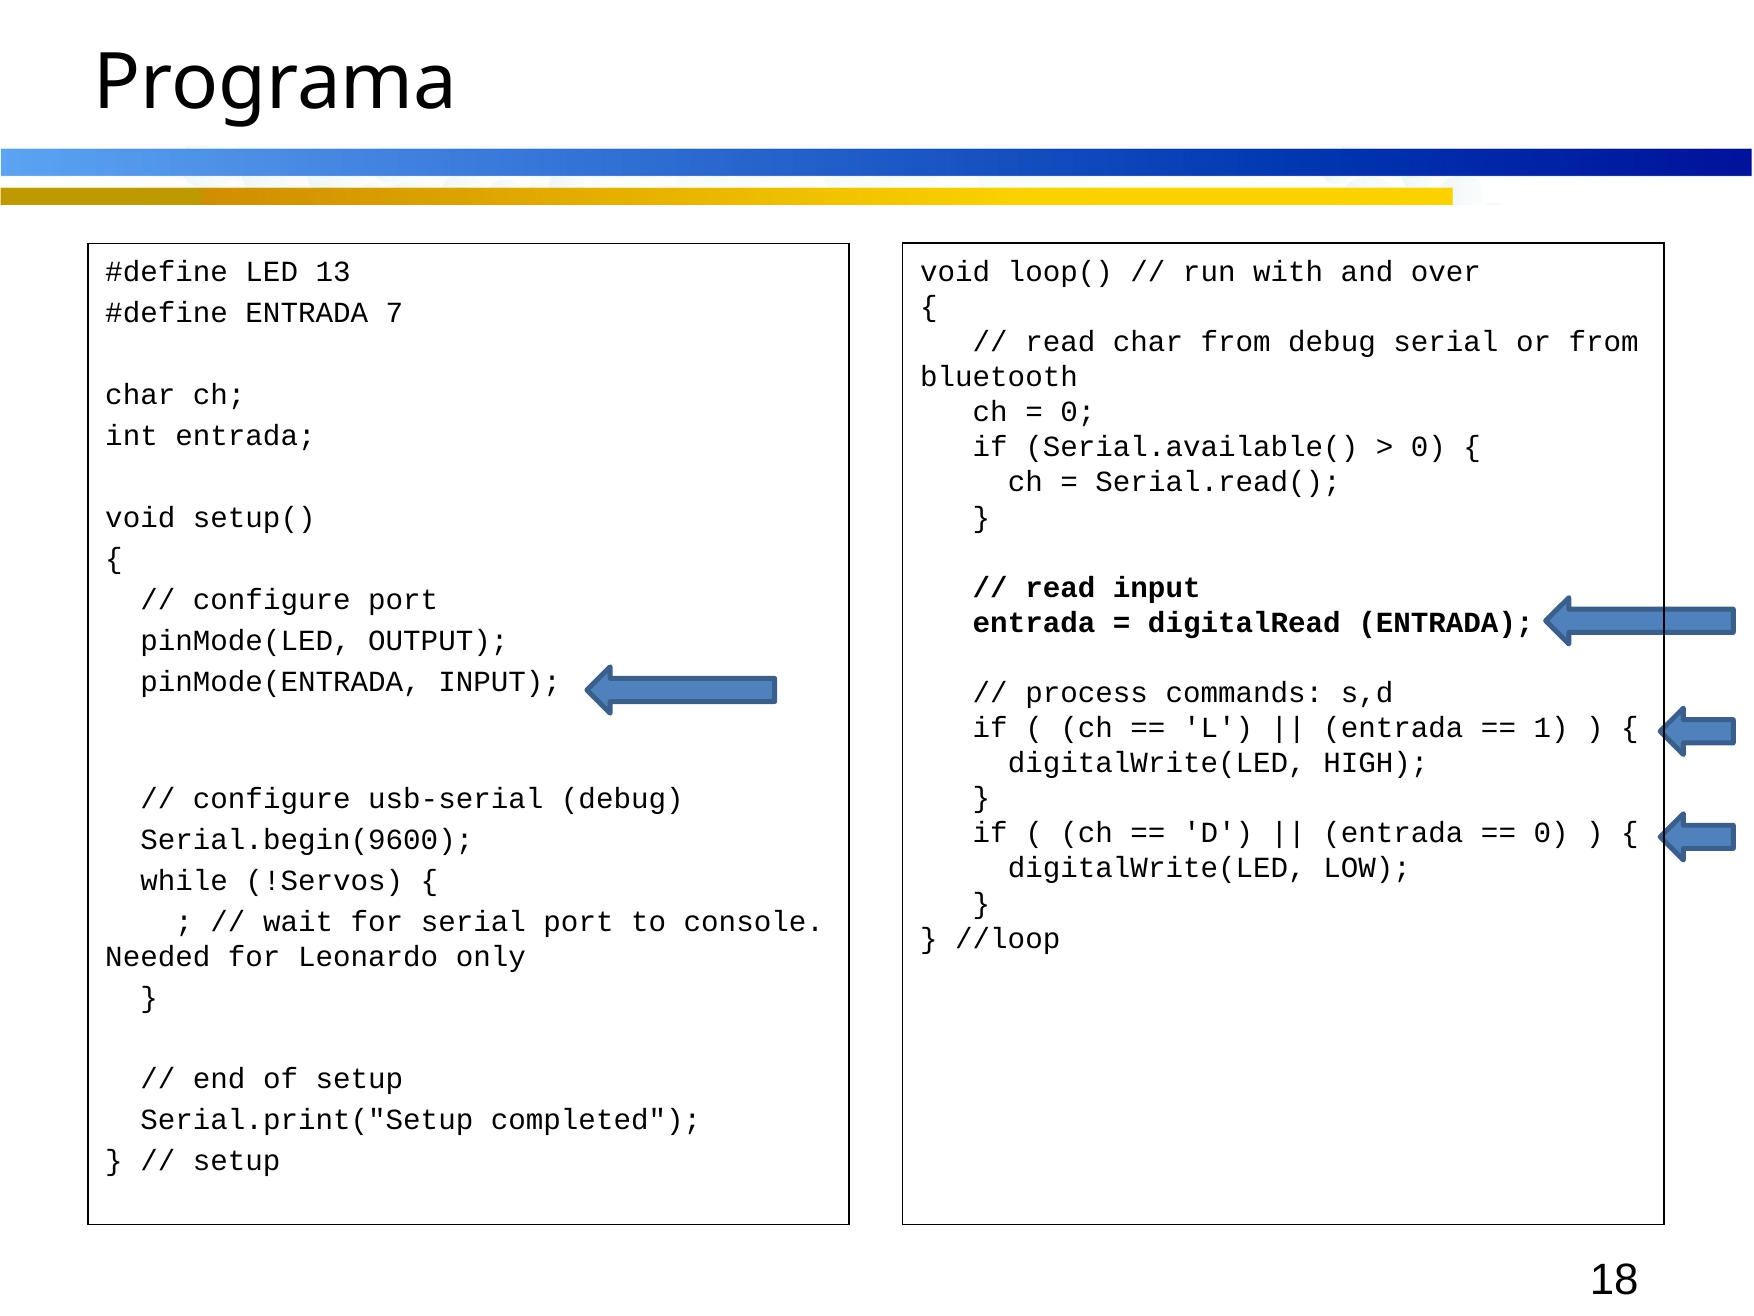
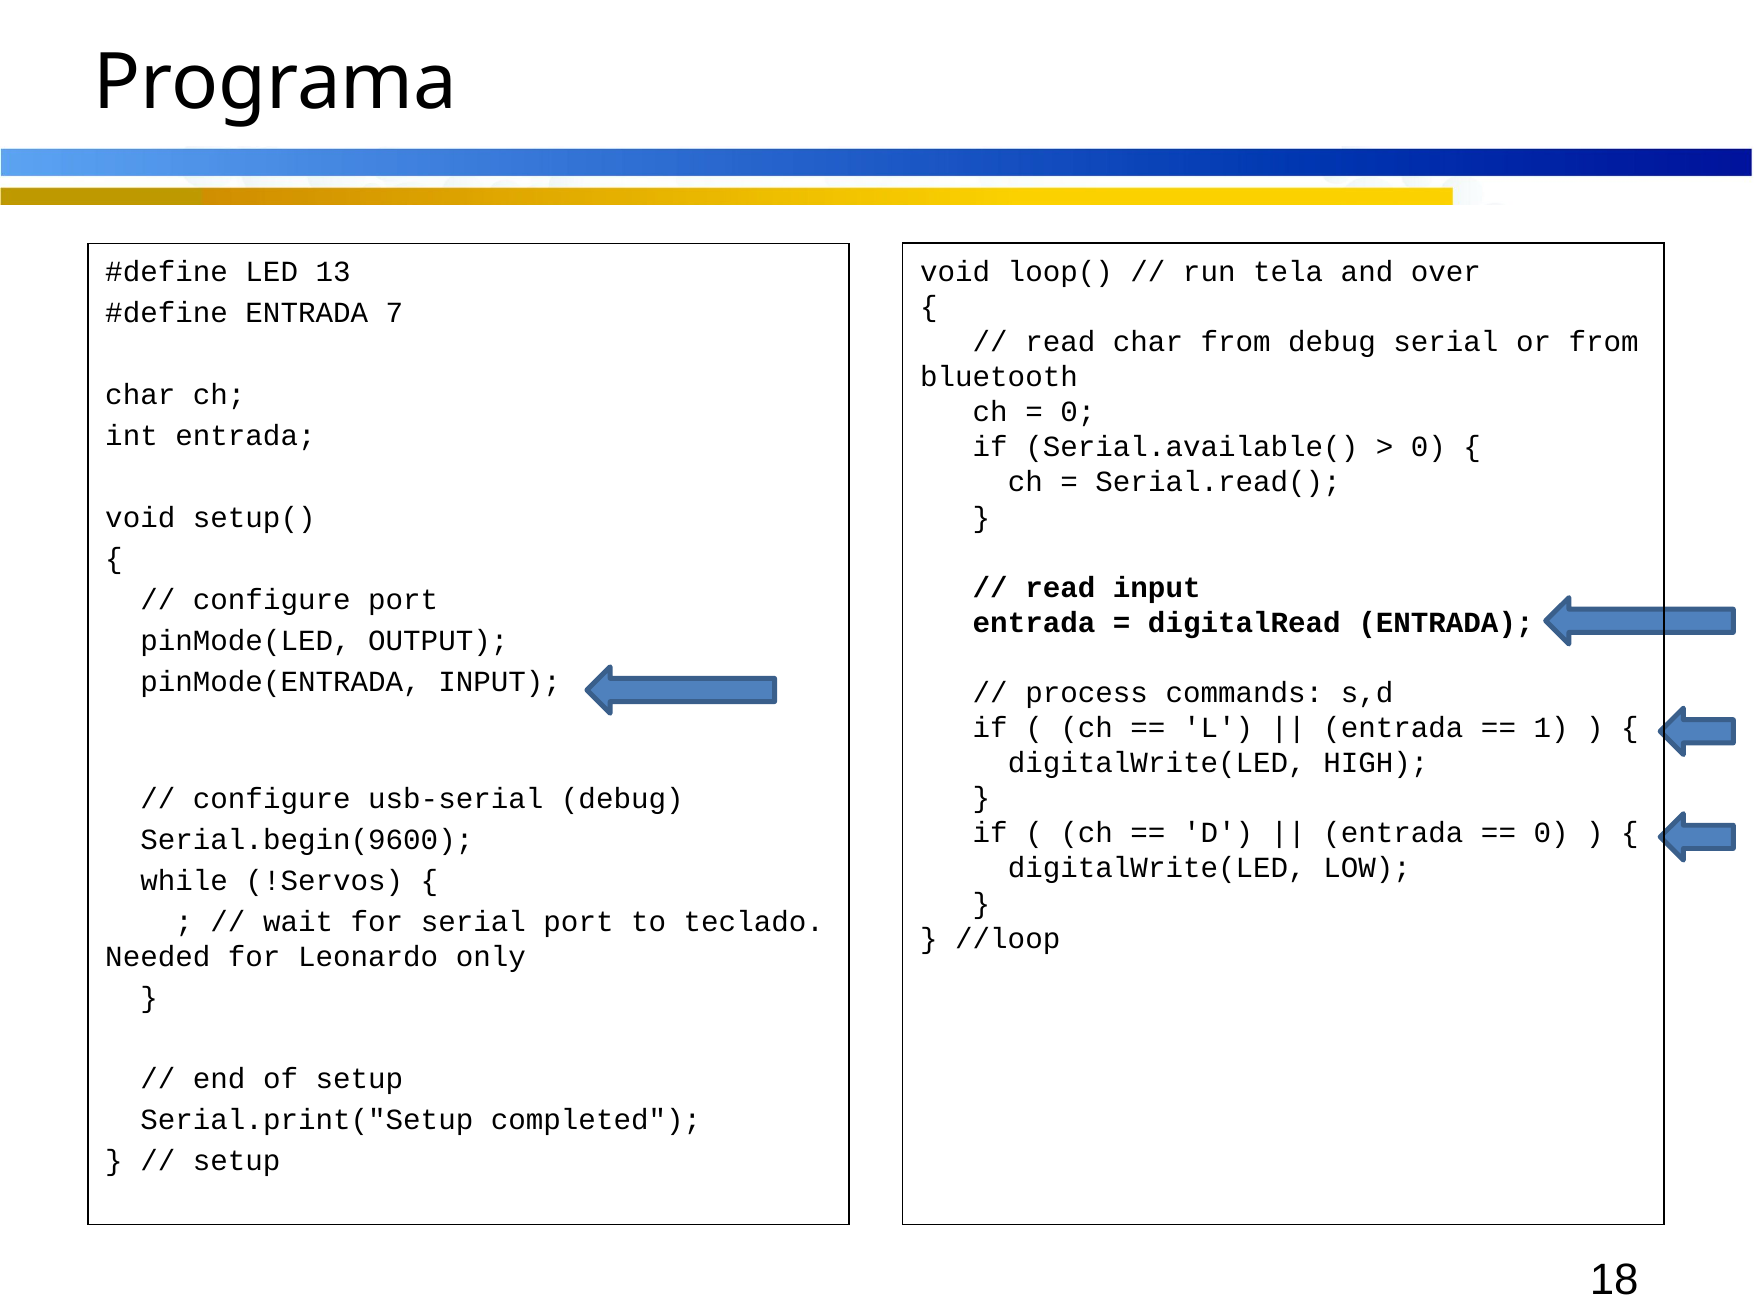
with: with -> tela
console: console -> teclado
